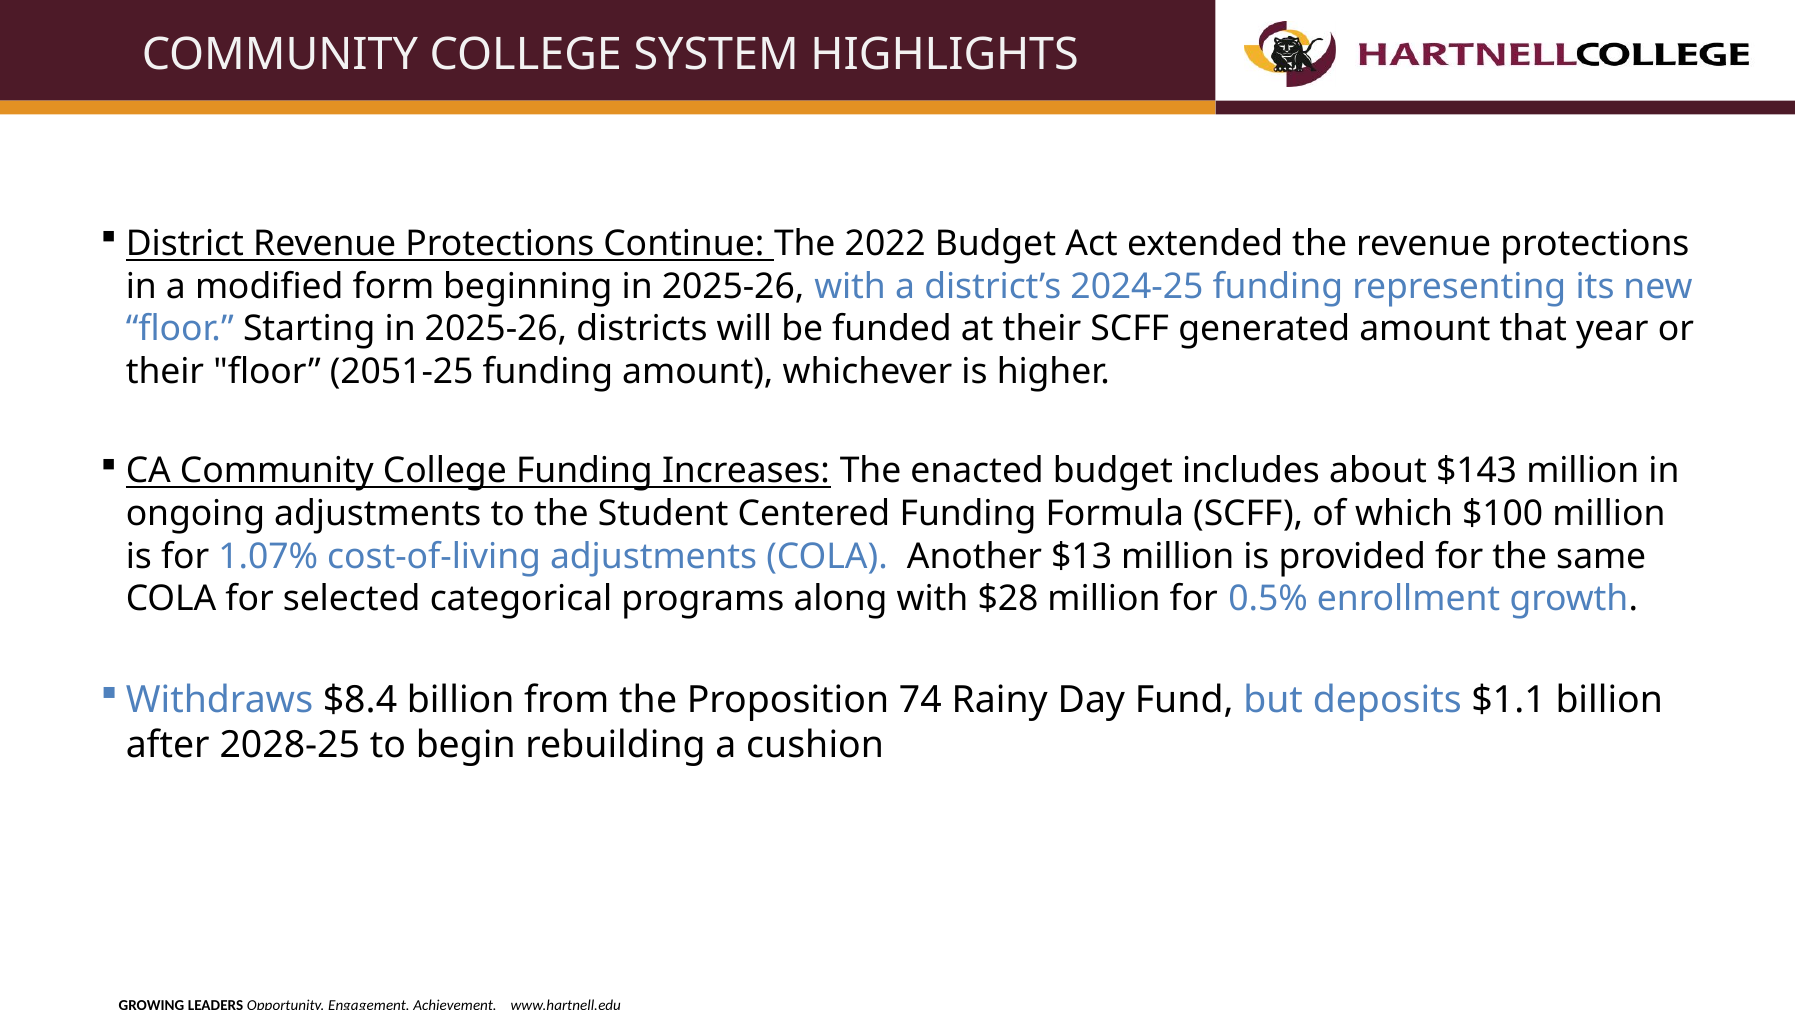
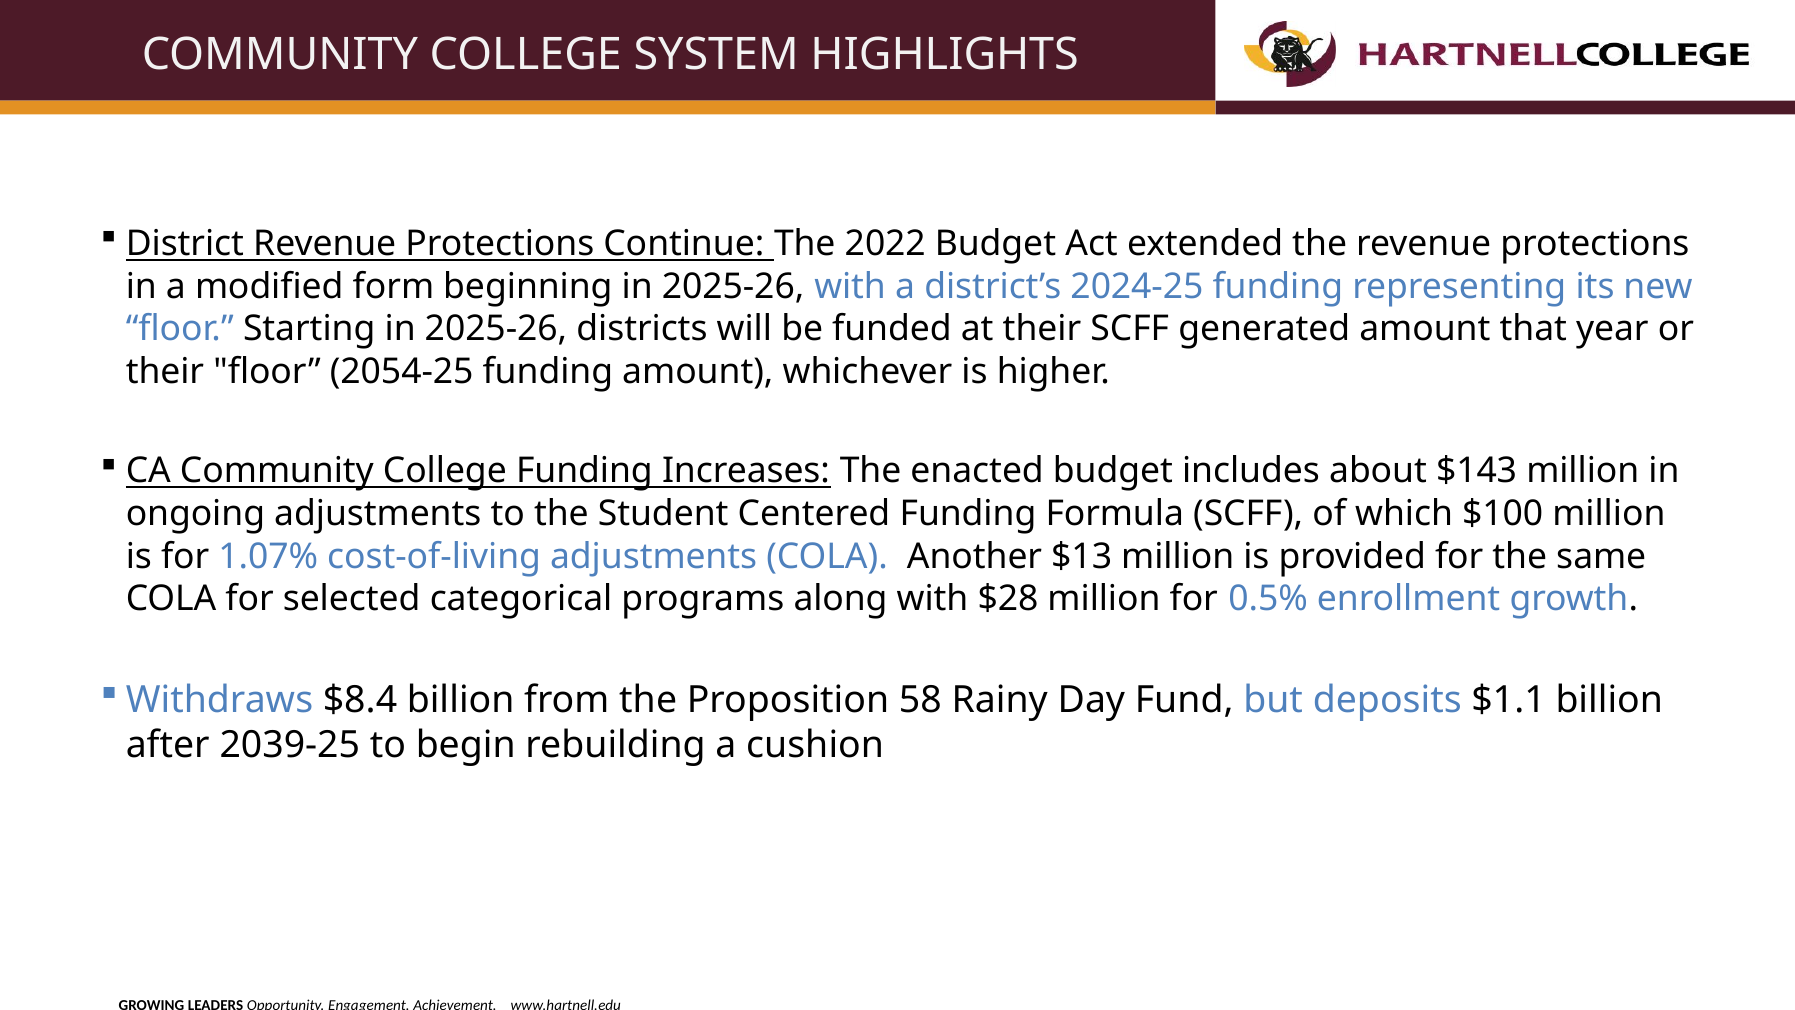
2051-25: 2051-25 -> 2054-25
74: 74 -> 58
2028-25: 2028-25 -> 2039-25
